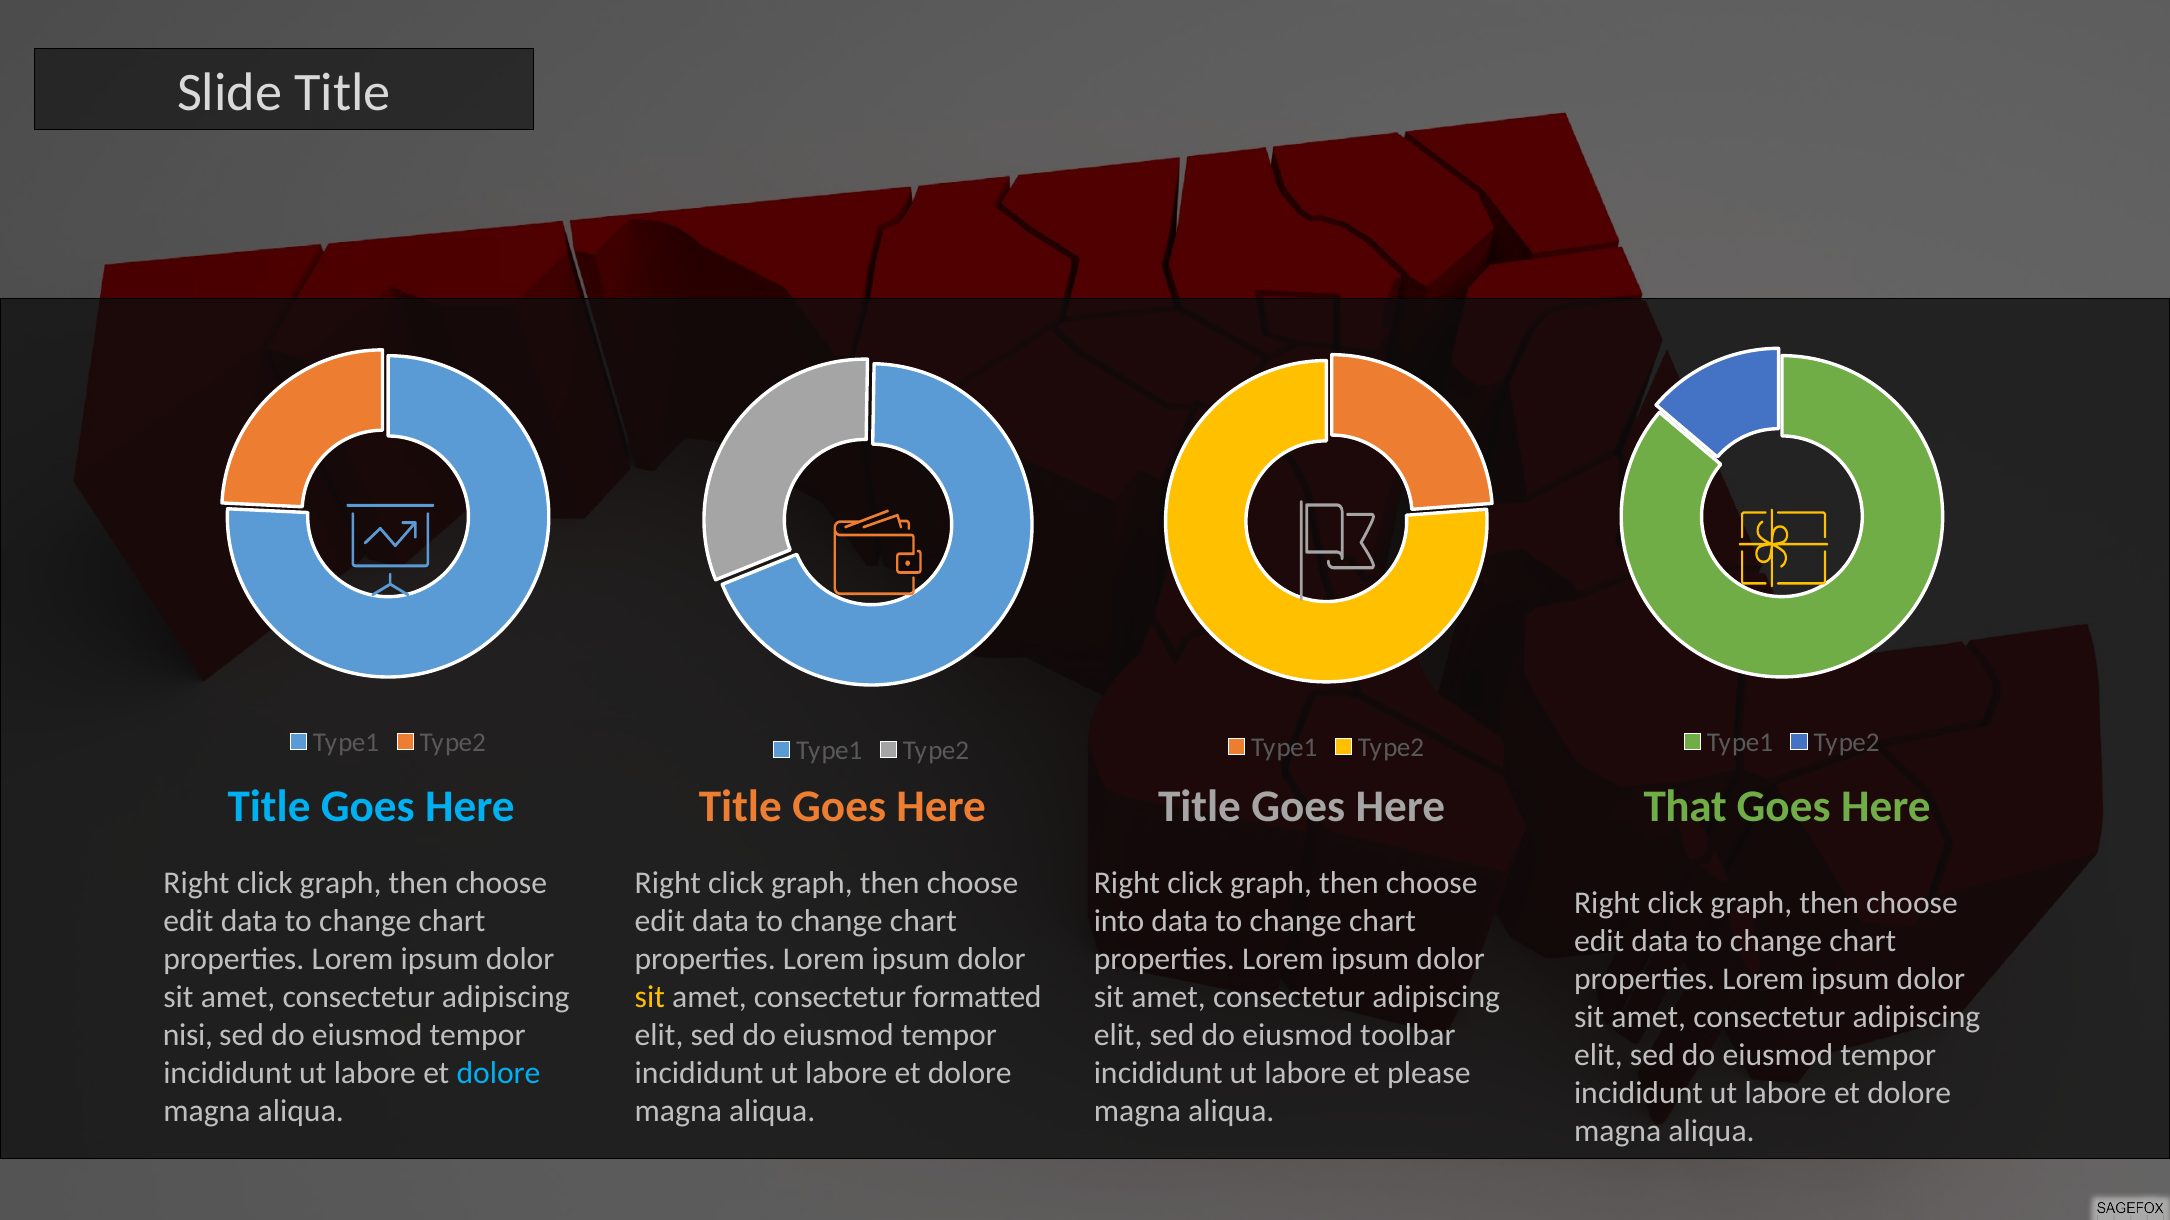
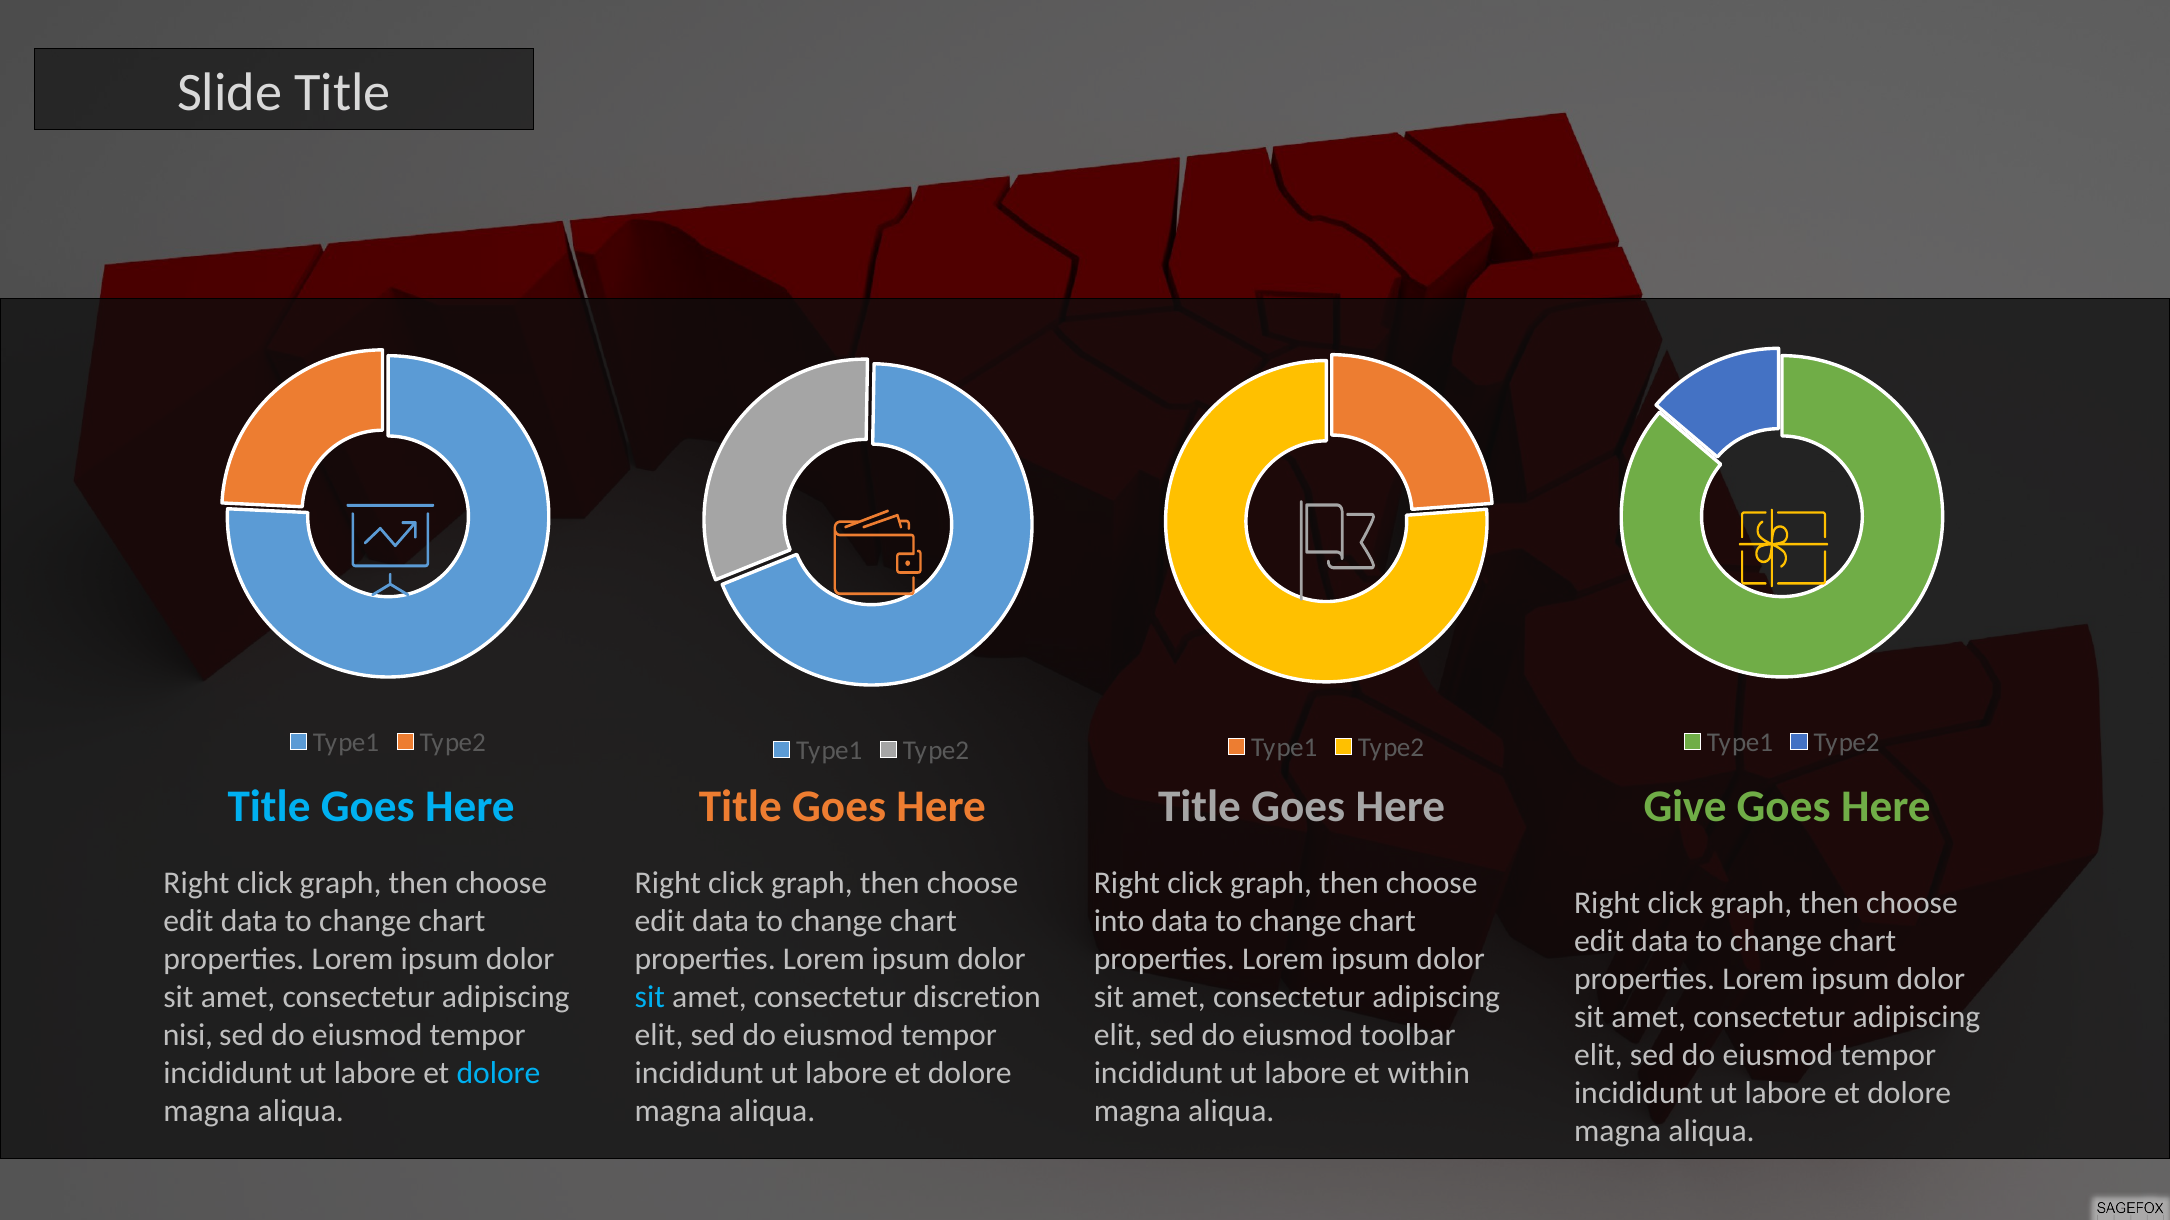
That: That -> Give
sit at (650, 998) colour: yellow -> light blue
formatted: formatted -> discretion
please: please -> within
